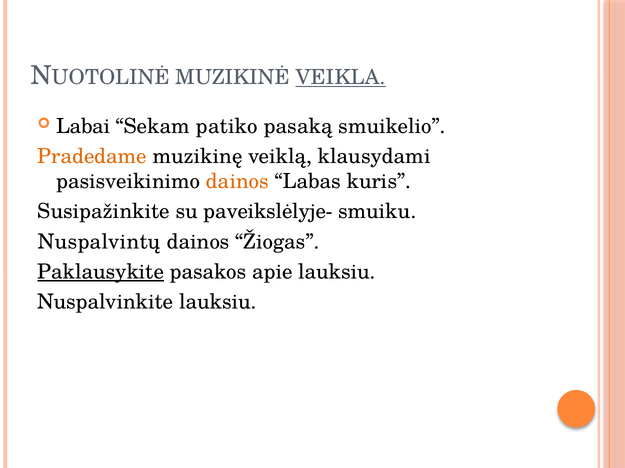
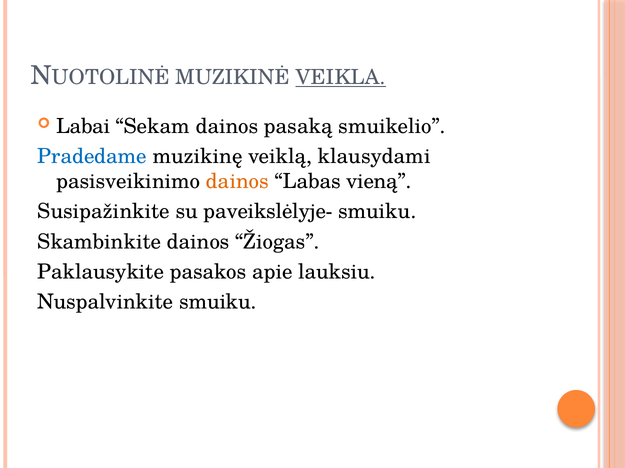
Sekam patiko: patiko -> dainos
Pradedame colour: orange -> blue
kuris: kuris -> vieną
Nuspalvintų: Nuspalvintų -> Skambinkite
Paklausykite underline: present -> none
Nuspalvinkite lauksiu: lauksiu -> smuiku
